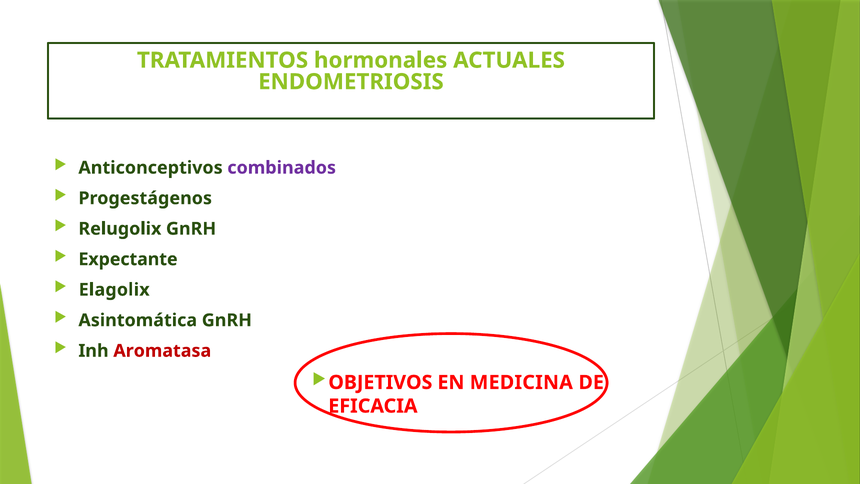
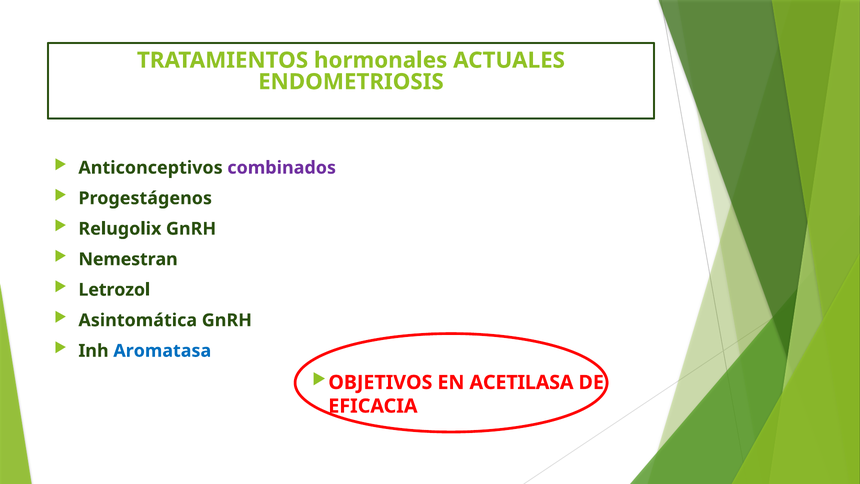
Expectante: Expectante -> Nemestran
Elagolix: Elagolix -> Letrozol
Aromatasa colour: red -> blue
MEDICINA: MEDICINA -> ACETILASA
